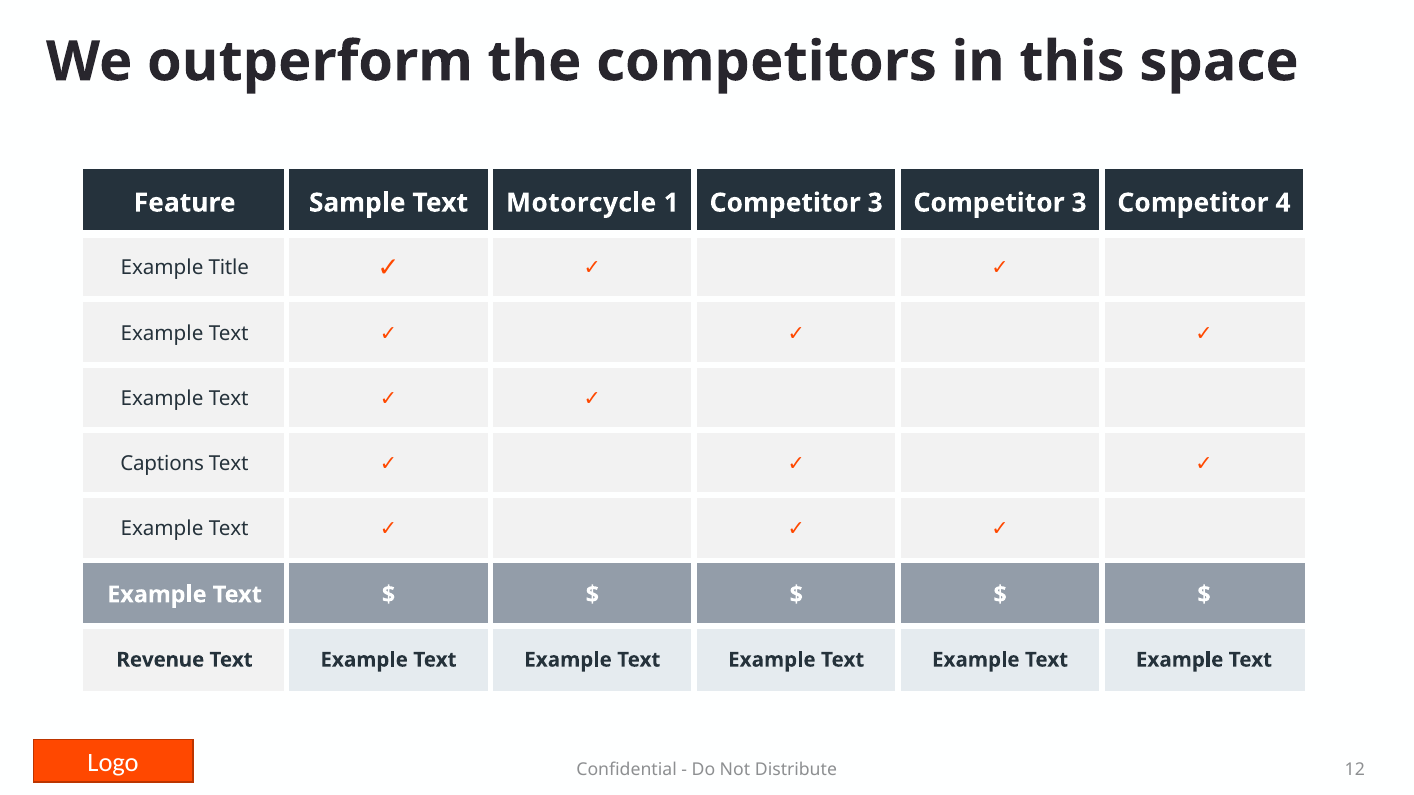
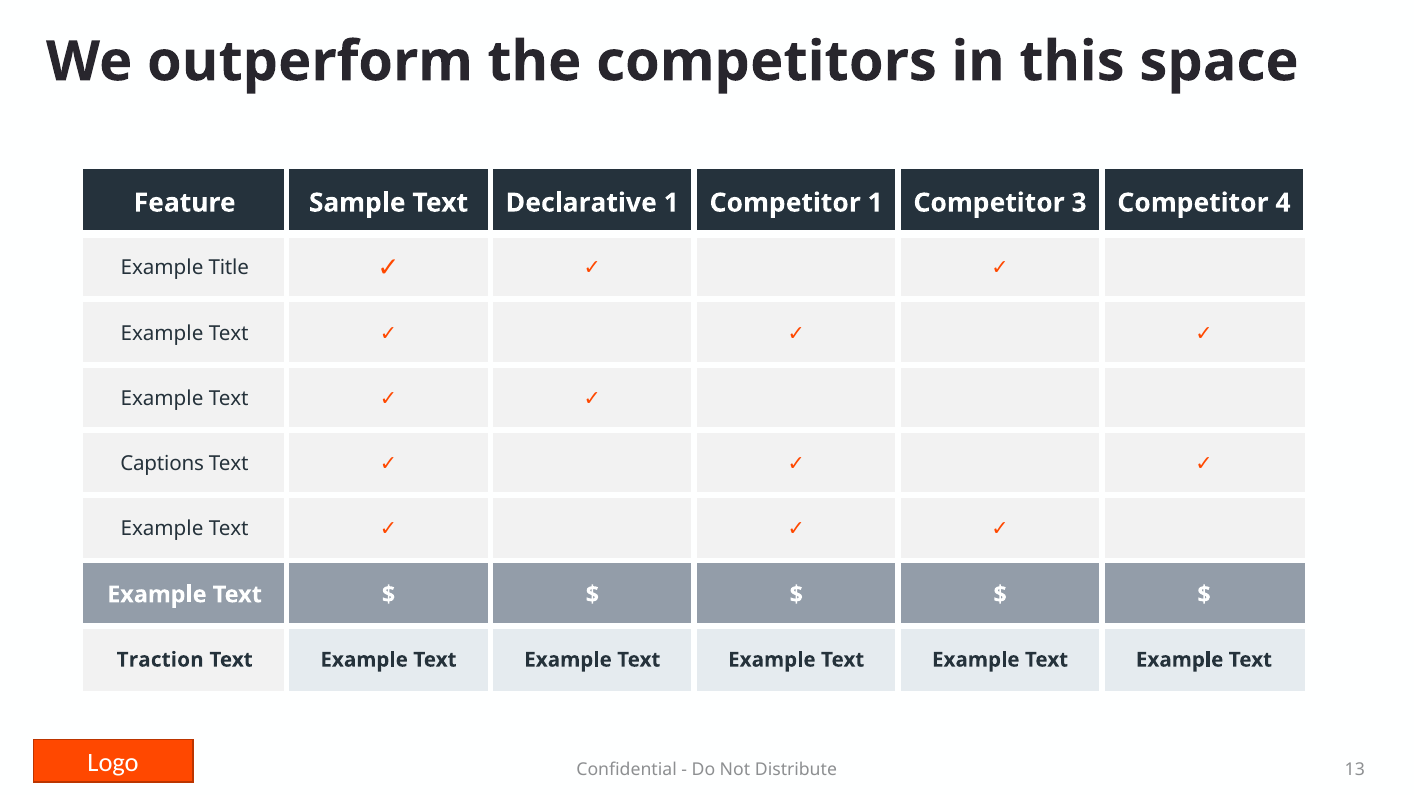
Motorcycle: Motorcycle -> Declarative
1 Competitor 3: 3 -> 1
Revenue: Revenue -> Traction
12: 12 -> 13
